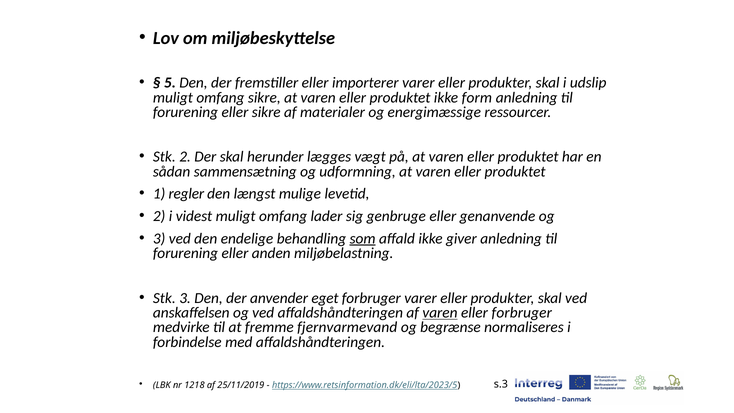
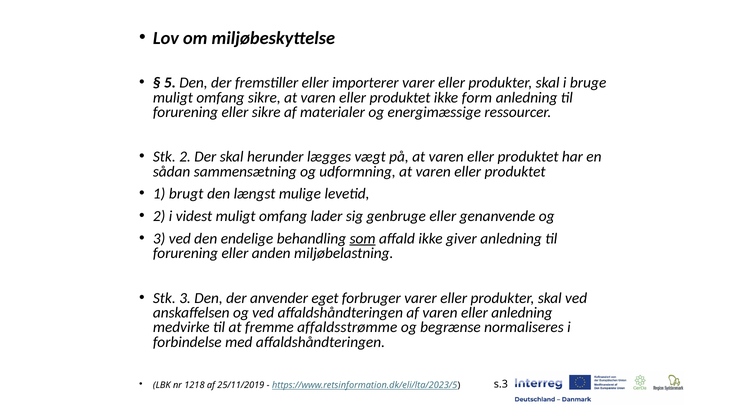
udslip: udslip -> bruge
regler: regler -> brugt
varen at (440, 313) underline: present -> none
eller forbruger: forbruger -> anledning
fjernvarmevand: fjernvarmevand -> affaldsstrømme
